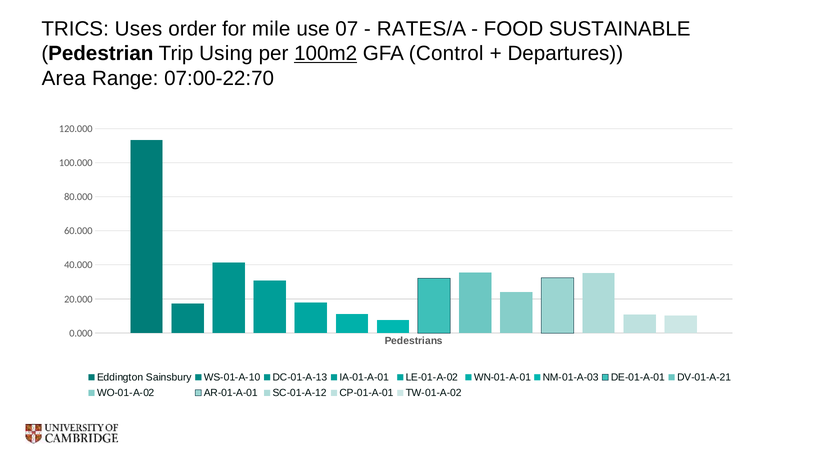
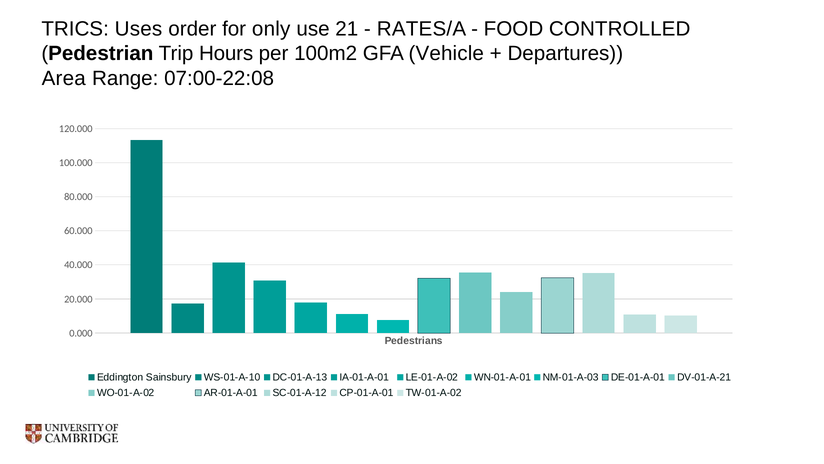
mile: mile -> only
07: 07 -> 21
SUSTAINABLE: SUSTAINABLE -> CONTROLLED
Using: Using -> Hours
100m2 underline: present -> none
Control: Control -> Vehicle
07:00-22:70: 07:00-22:70 -> 07:00-22:08
